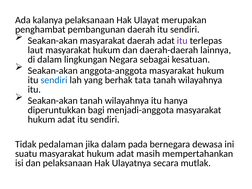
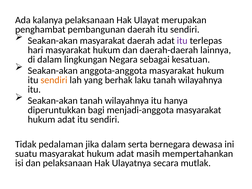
laut: laut -> hari
sendiri at (54, 80) colour: blue -> orange
tata: tata -> laku
pada: pada -> serta
